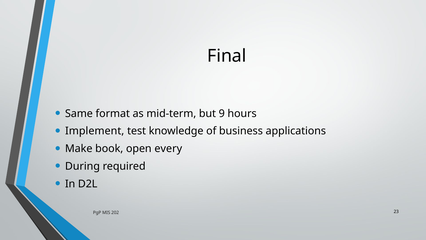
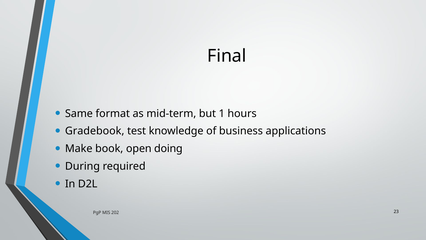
9: 9 -> 1
Implement: Implement -> Gradebook
every: every -> doing
